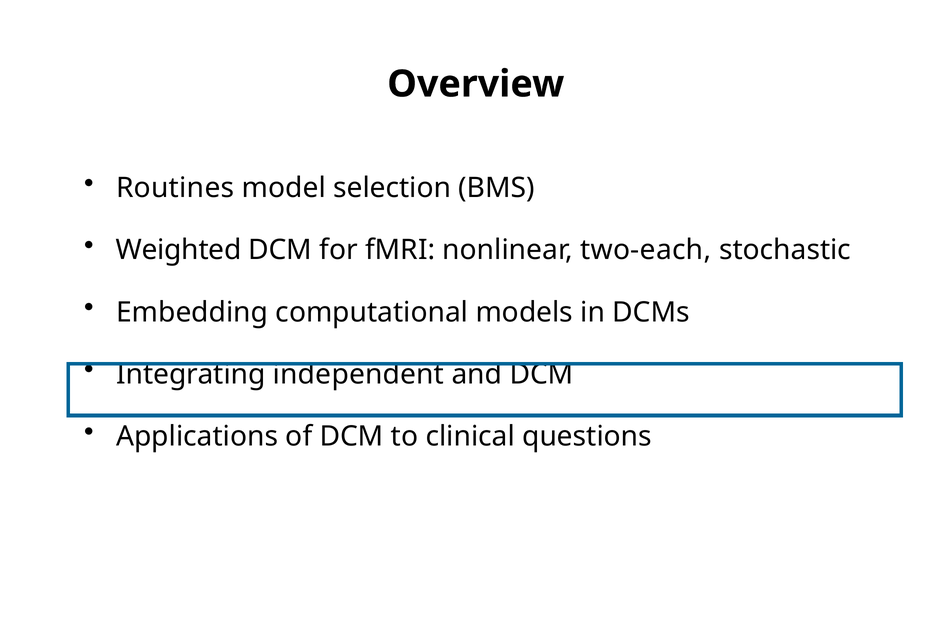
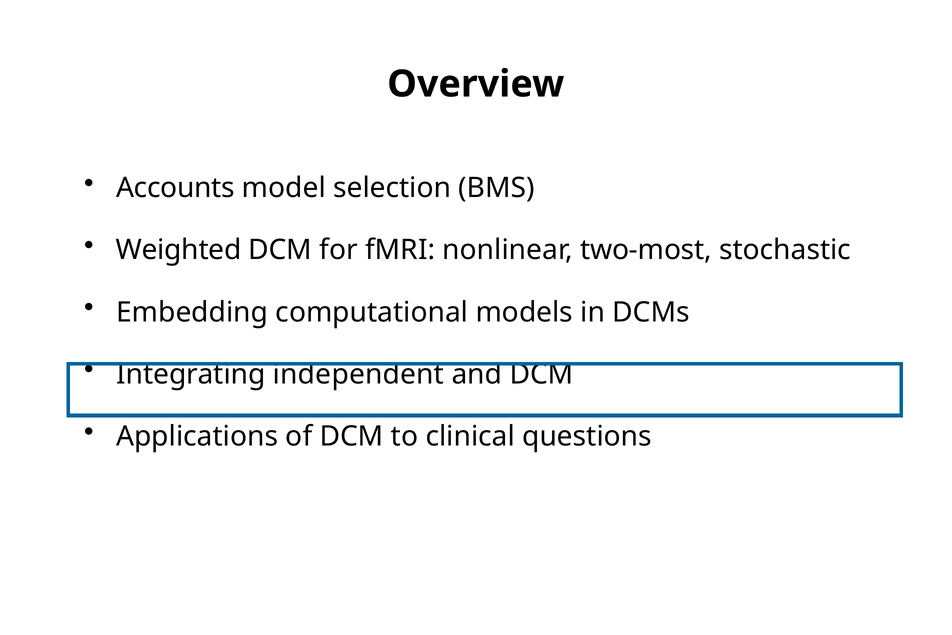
Routines: Routines -> Accounts
two-each: two-each -> two-most
